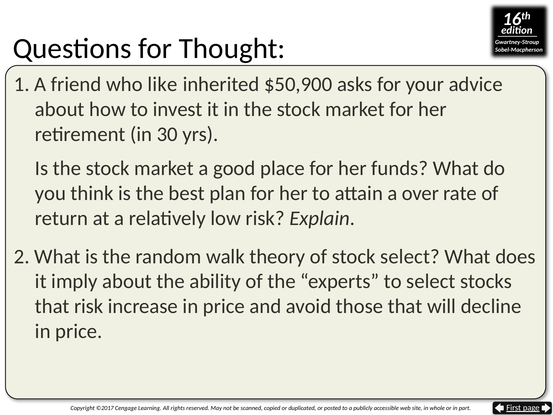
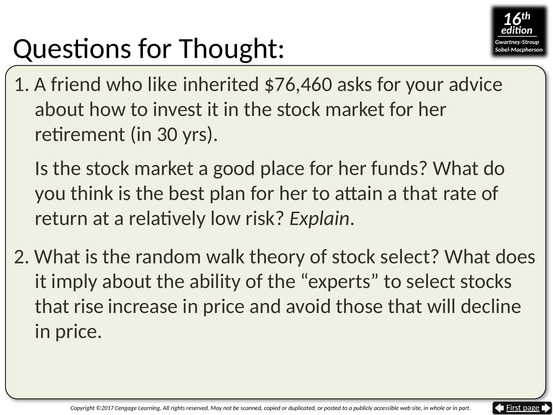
$50,900: $50,900 -> $76,460
a over: over -> that
that risk: risk -> rise
